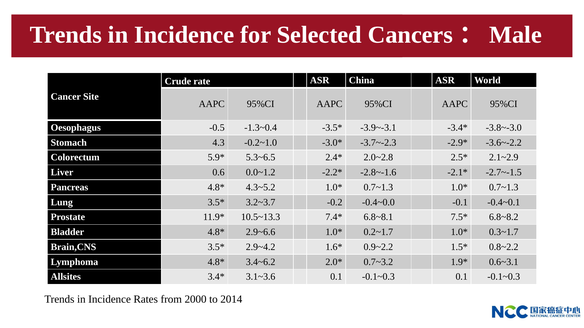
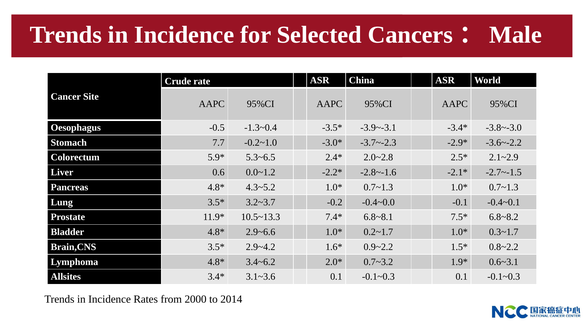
4.3: 4.3 -> 7.7
